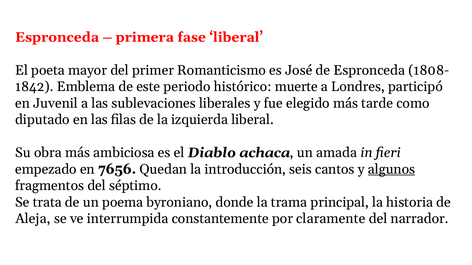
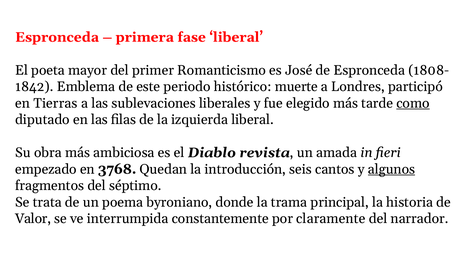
Juvenil: Juvenil -> Tierras
como underline: none -> present
achaca: achaca -> revista
7656: 7656 -> 3768
Aleja: Aleja -> Valor
